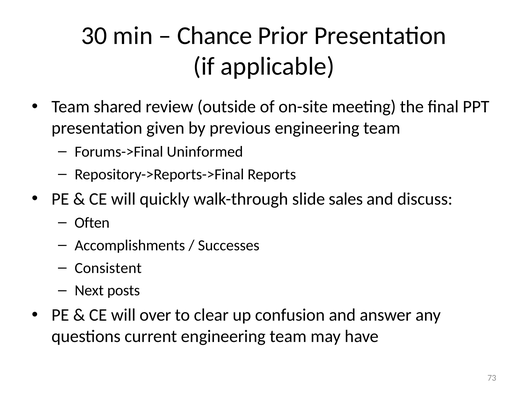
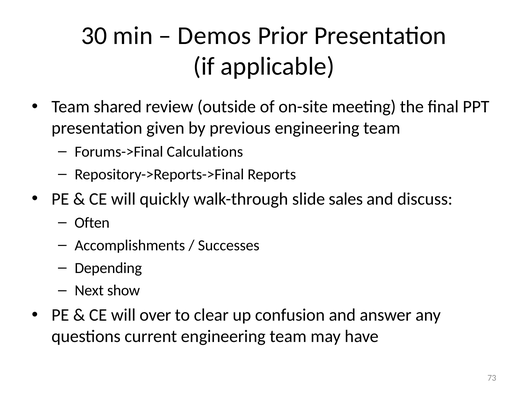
Chance: Chance -> Demos
Uninformed: Uninformed -> Calculations
Consistent: Consistent -> Depending
posts: posts -> show
